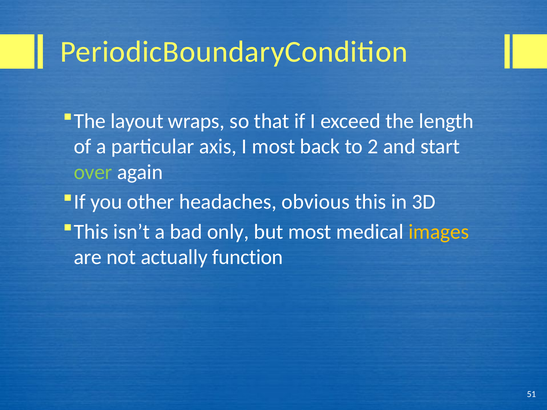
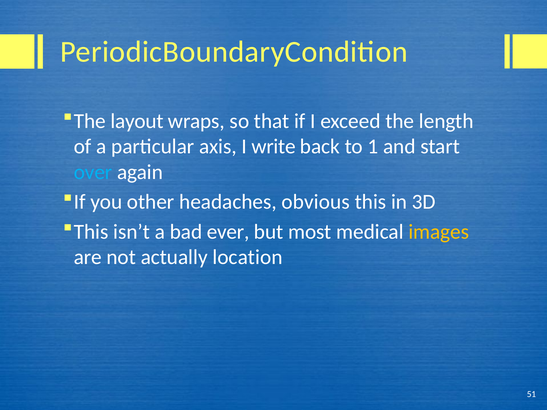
I most: most -> write
2: 2 -> 1
over colour: light green -> light blue
only: only -> ever
function: function -> location
